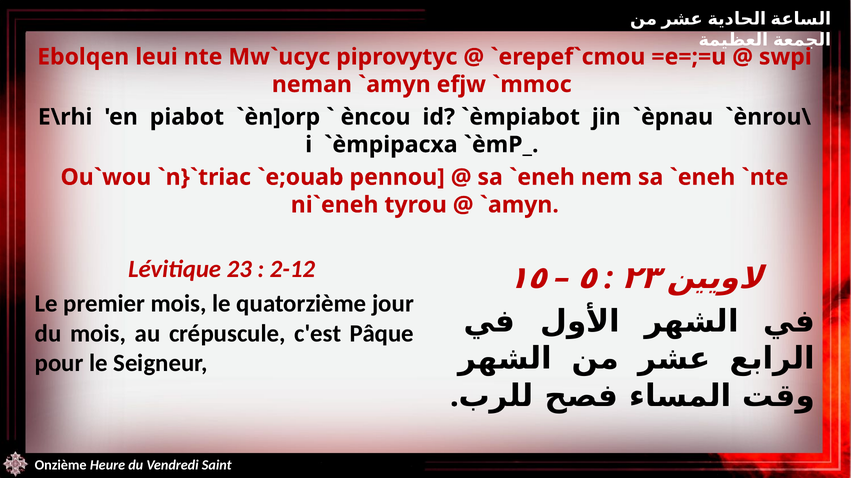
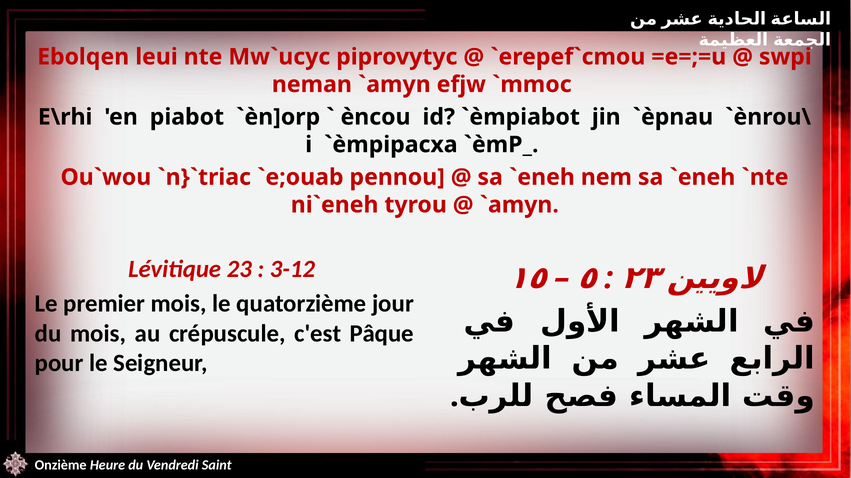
2-12: 2-12 -> 3-12
